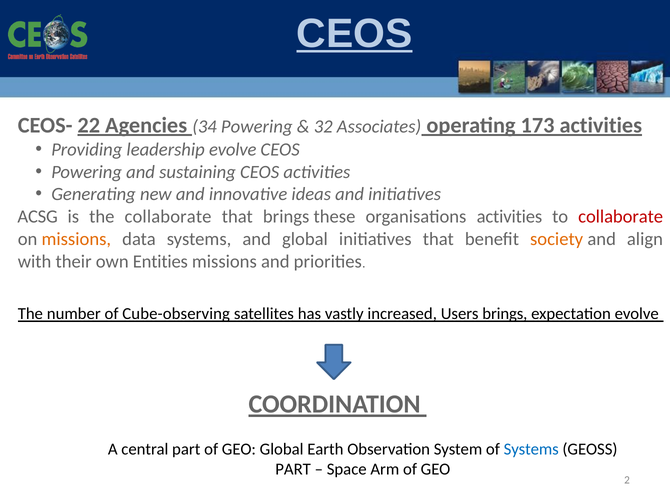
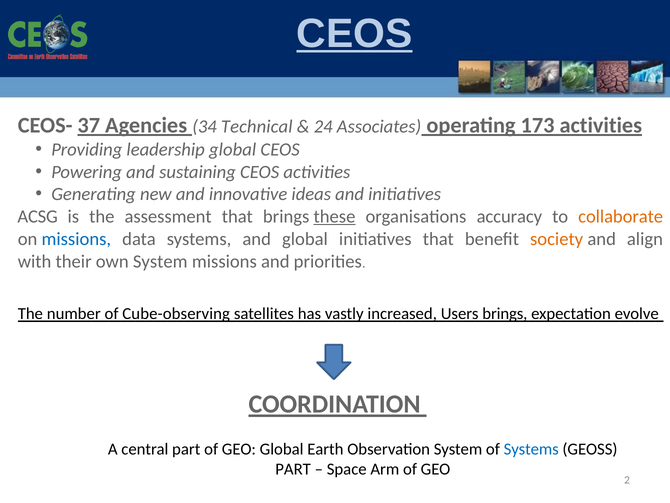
22: 22 -> 37
34 Powering: Powering -> Technical
32: 32 -> 24
leadership evolve: evolve -> global
the collaborate: collaborate -> assessment
these underline: none -> present
organisations activities: activities -> accuracy
collaborate at (621, 216) colour: red -> orange
missions at (76, 239) colour: orange -> blue
own Entities: Entities -> System
